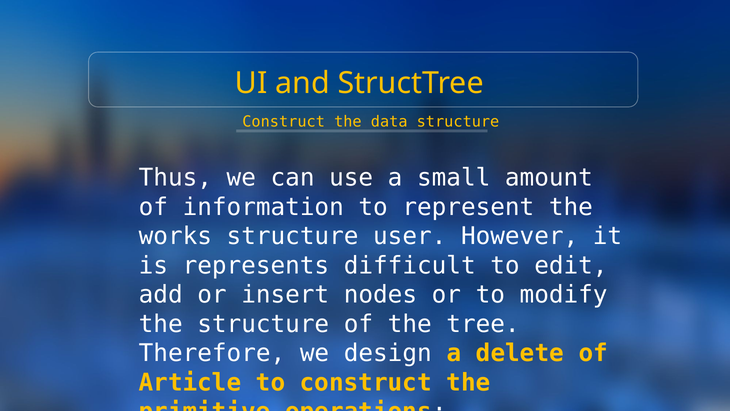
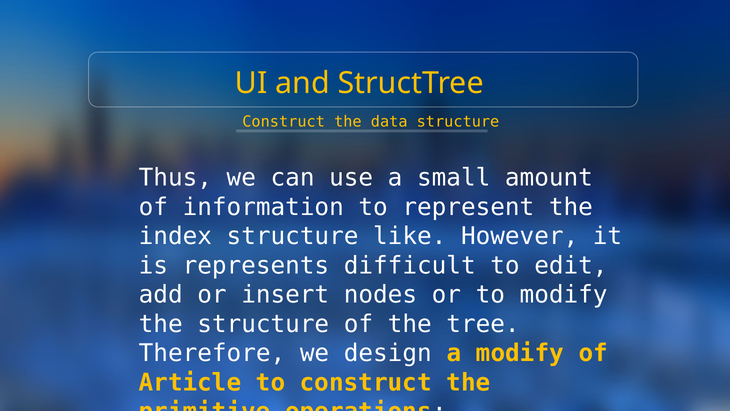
works: works -> index
user: user -> like
a delete: delete -> modify
